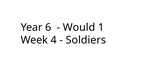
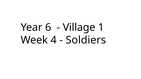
Would: Would -> Village
